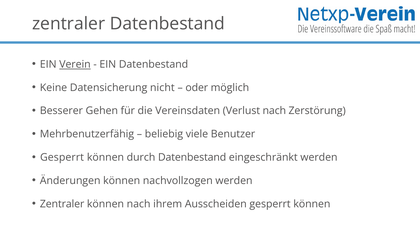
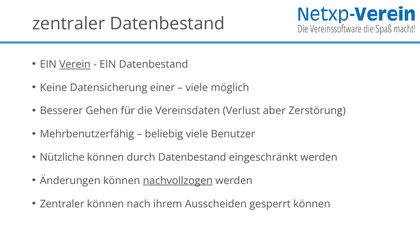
nicht: nicht -> einer
oder at (197, 88): oder -> viele
Verlust nach: nach -> aber
Gesperrt at (62, 158): Gesperrt -> Nützliche
nachvollzogen underline: none -> present
